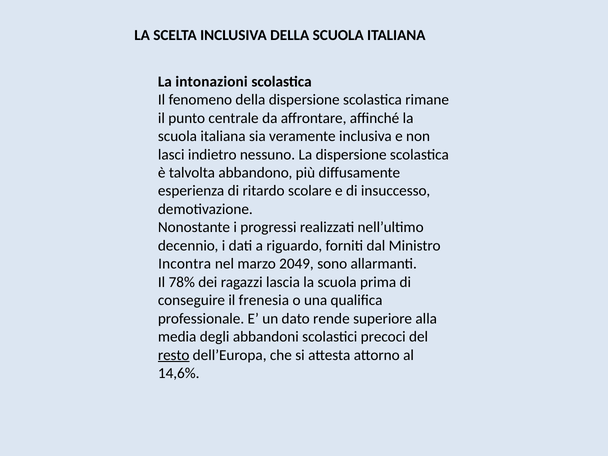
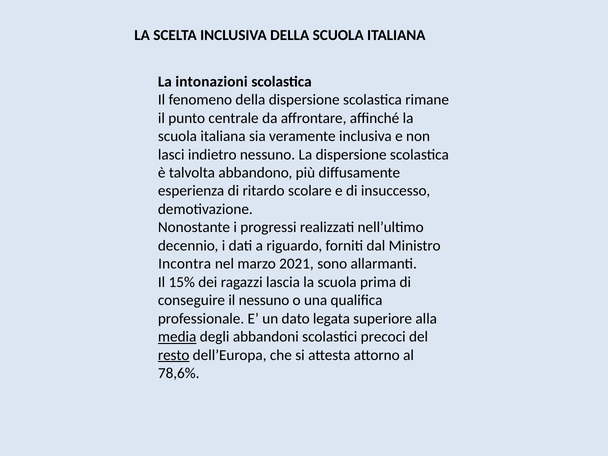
2049: 2049 -> 2021
78%: 78% -> 15%
il frenesia: frenesia -> nessuno
rende: rende -> legata
media underline: none -> present
14,6%: 14,6% -> 78,6%
